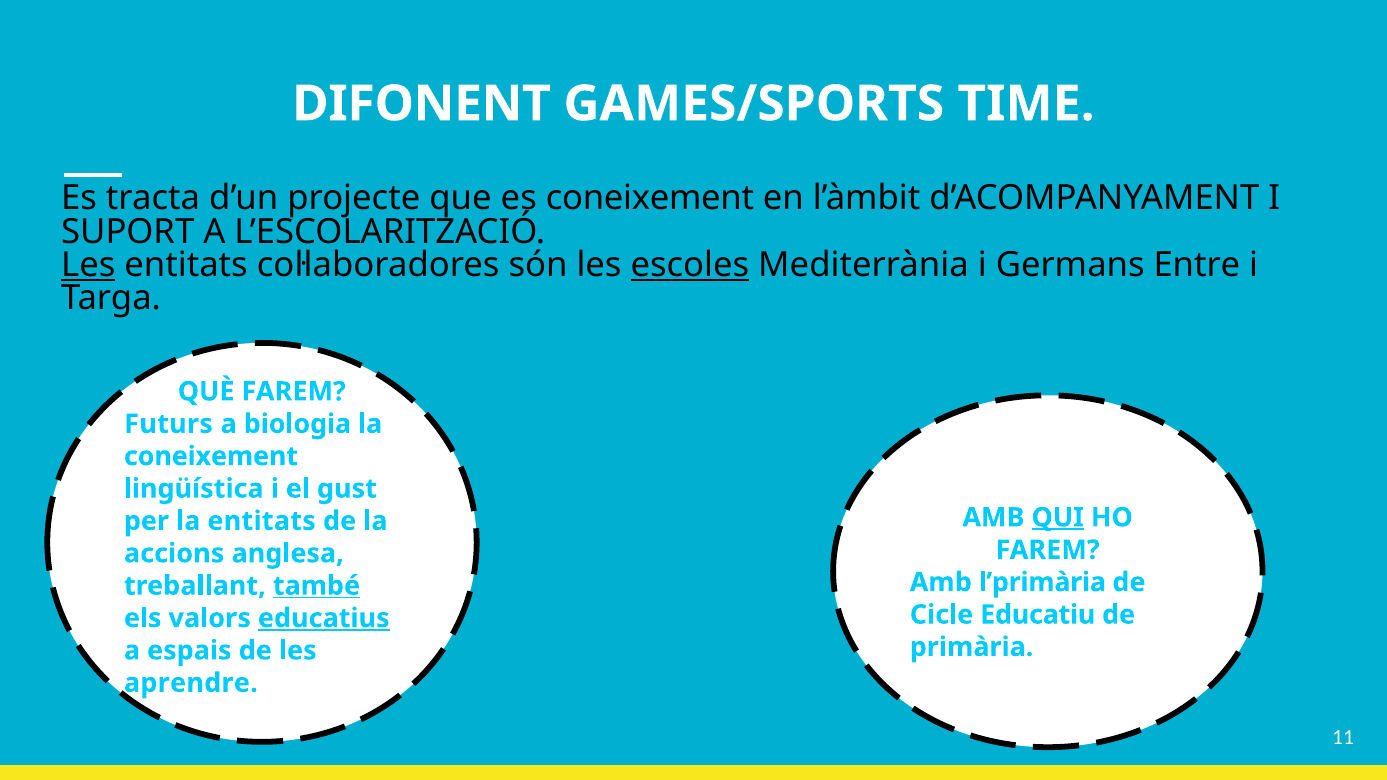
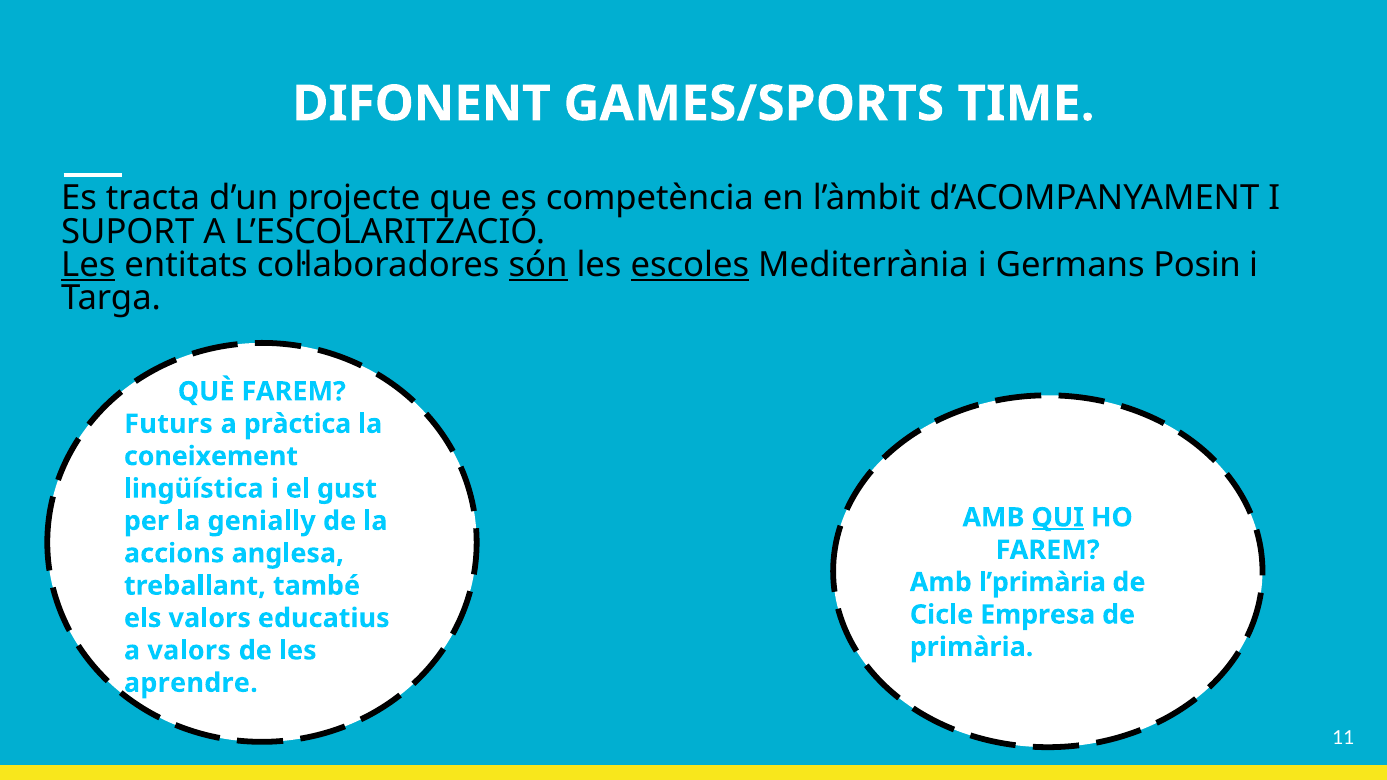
es coneixement: coneixement -> competència
són underline: none -> present
Entre: Entre -> Posin
biologia: biologia -> pràctica
la entitats: entitats -> genially
també underline: present -> none
Educatiu: Educatiu -> Empresa
educatius underline: present -> none
a espais: espais -> valors
